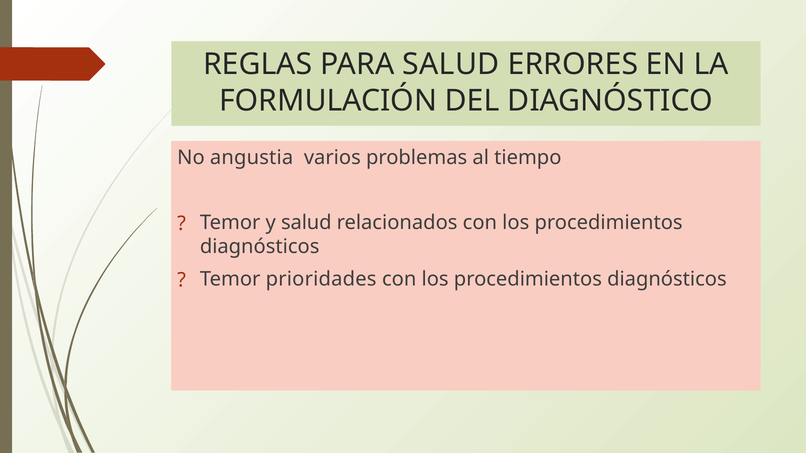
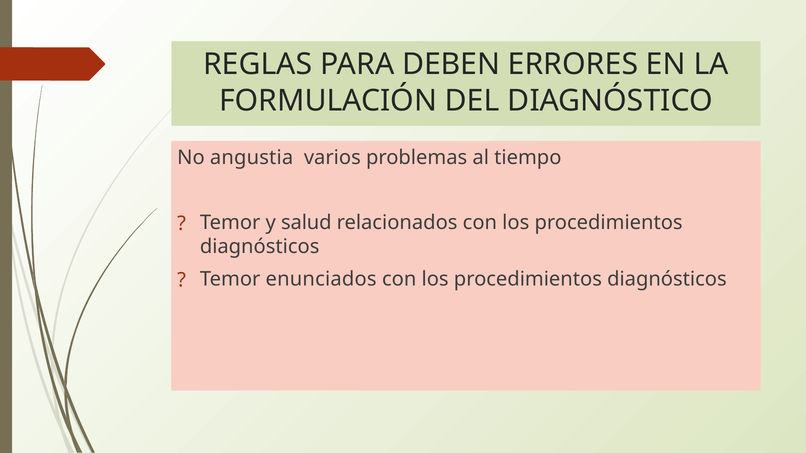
PARA SALUD: SALUD -> DEBEN
prioridades: prioridades -> enunciados
